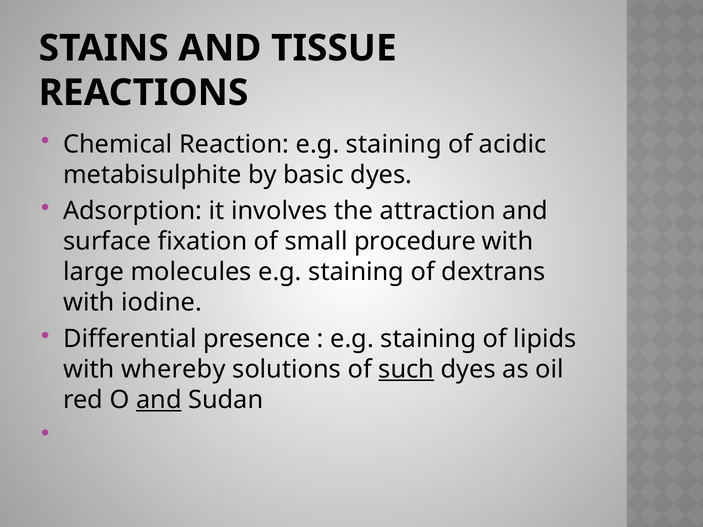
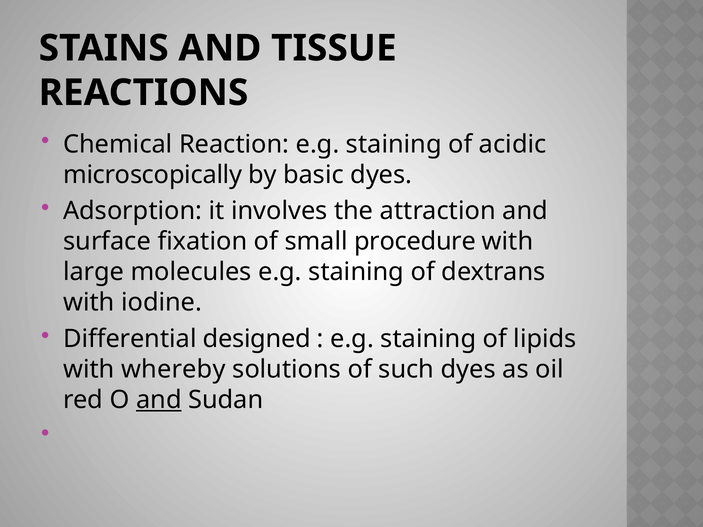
metabisulphite: metabisulphite -> microscopically
presence: presence -> designed
such underline: present -> none
